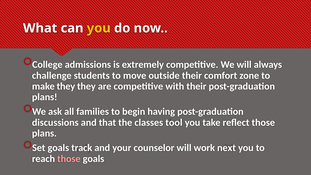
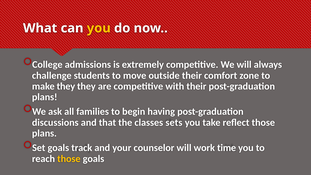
tool: tool -> sets
next: next -> time
those at (69, 159) colour: pink -> yellow
